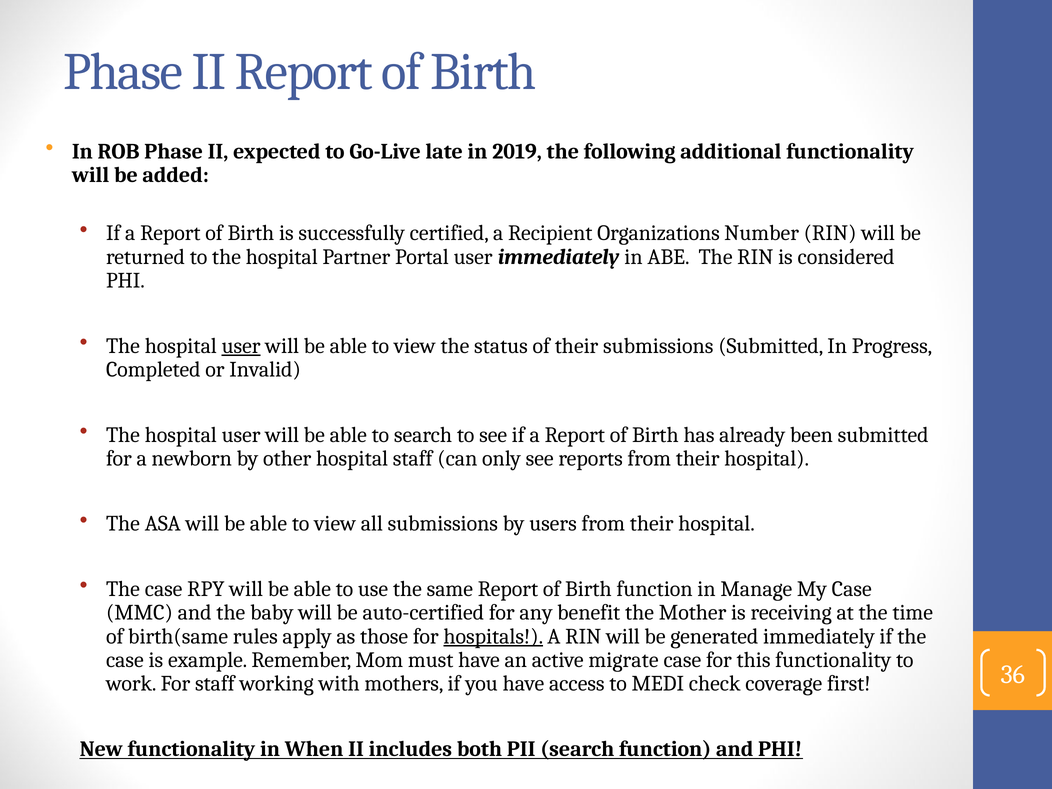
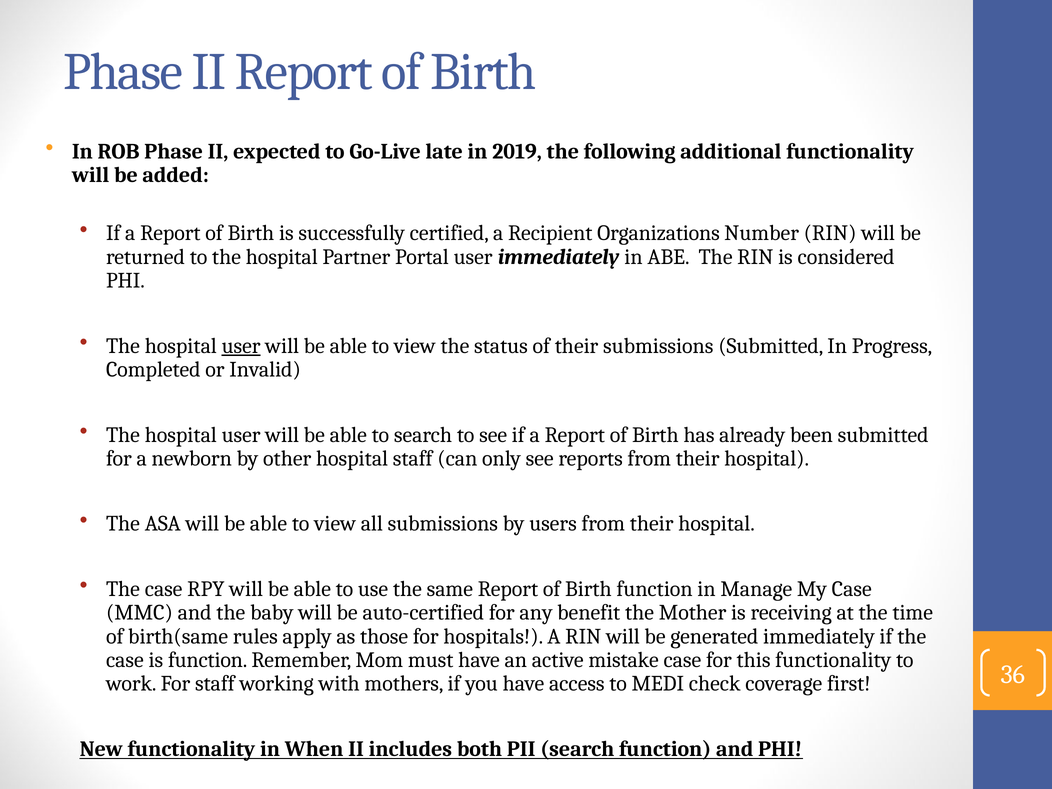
hospitals underline: present -> none
is example: example -> function
migrate: migrate -> mistake
